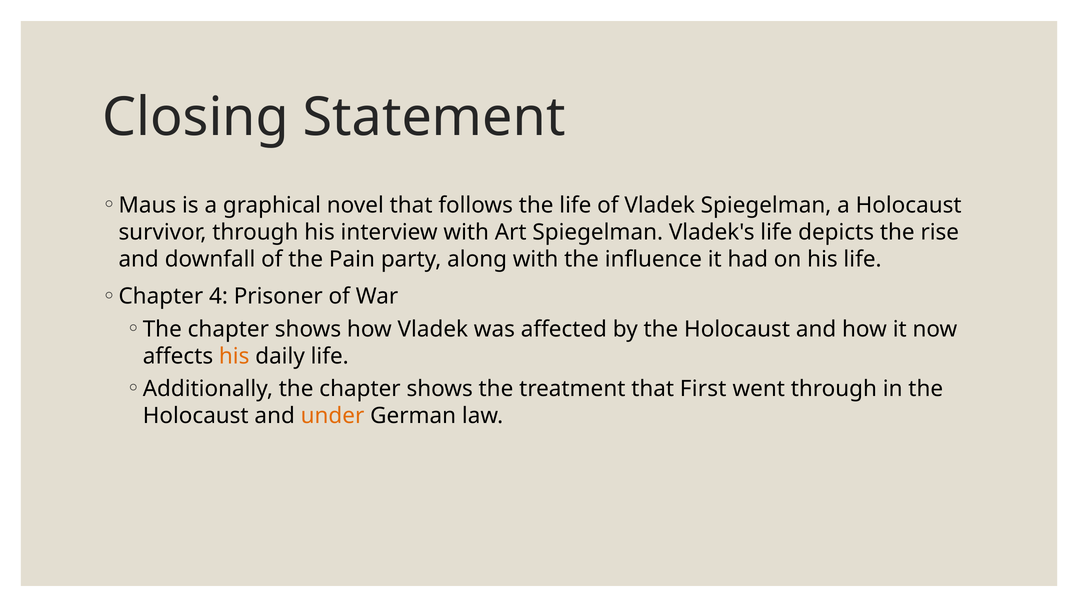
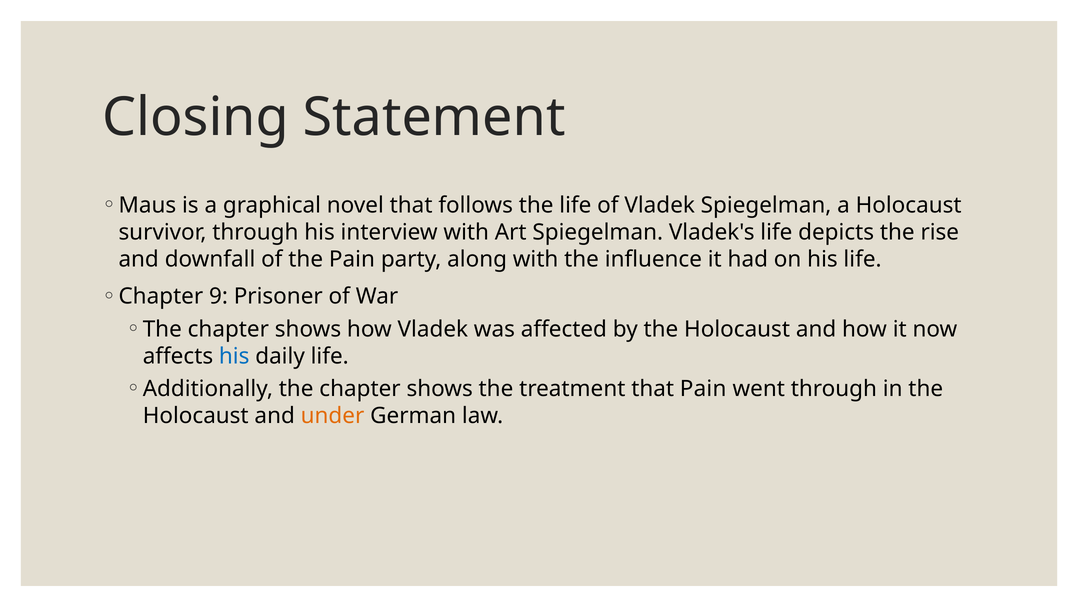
4: 4 -> 9
his at (234, 356) colour: orange -> blue
that First: First -> Pain
